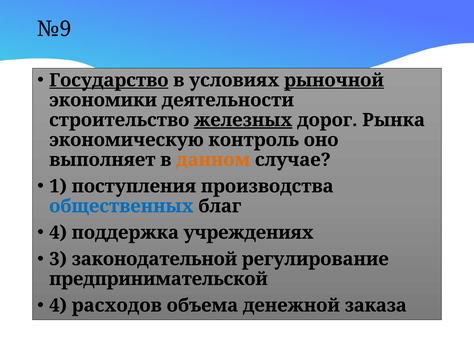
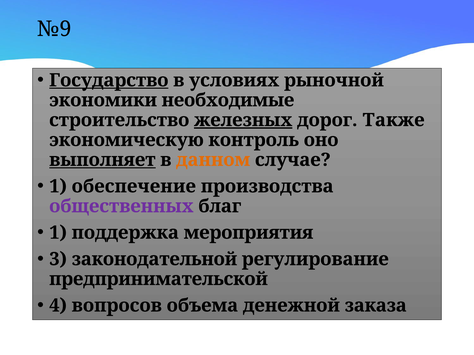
рыночной underline: present -> none
деятельности: деятельности -> необходимые
Рынка: Рынка -> Также
выполняет underline: none -> present
поступления: поступления -> обеспечение
общественных colour: blue -> purple
4 at (58, 233): 4 -> 1
учреждениях: учреждениях -> мероприятия
расходов: расходов -> вопросов
